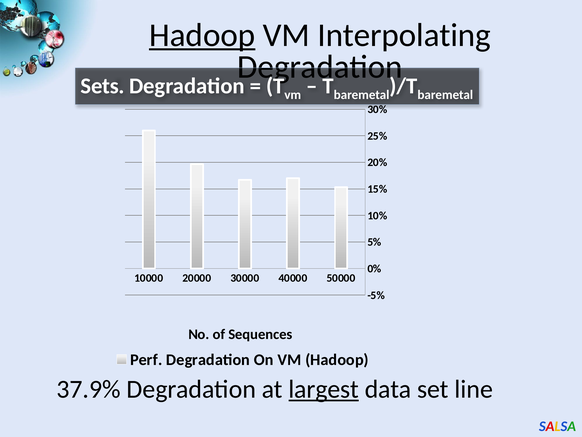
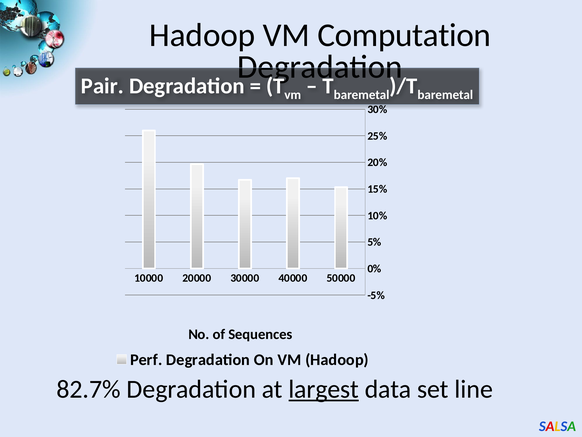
Hadoop at (202, 35) underline: present -> none
Interpolating: Interpolating -> Computation
Sets: Sets -> Pair
37.9%: 37.9% -> 82.7%
